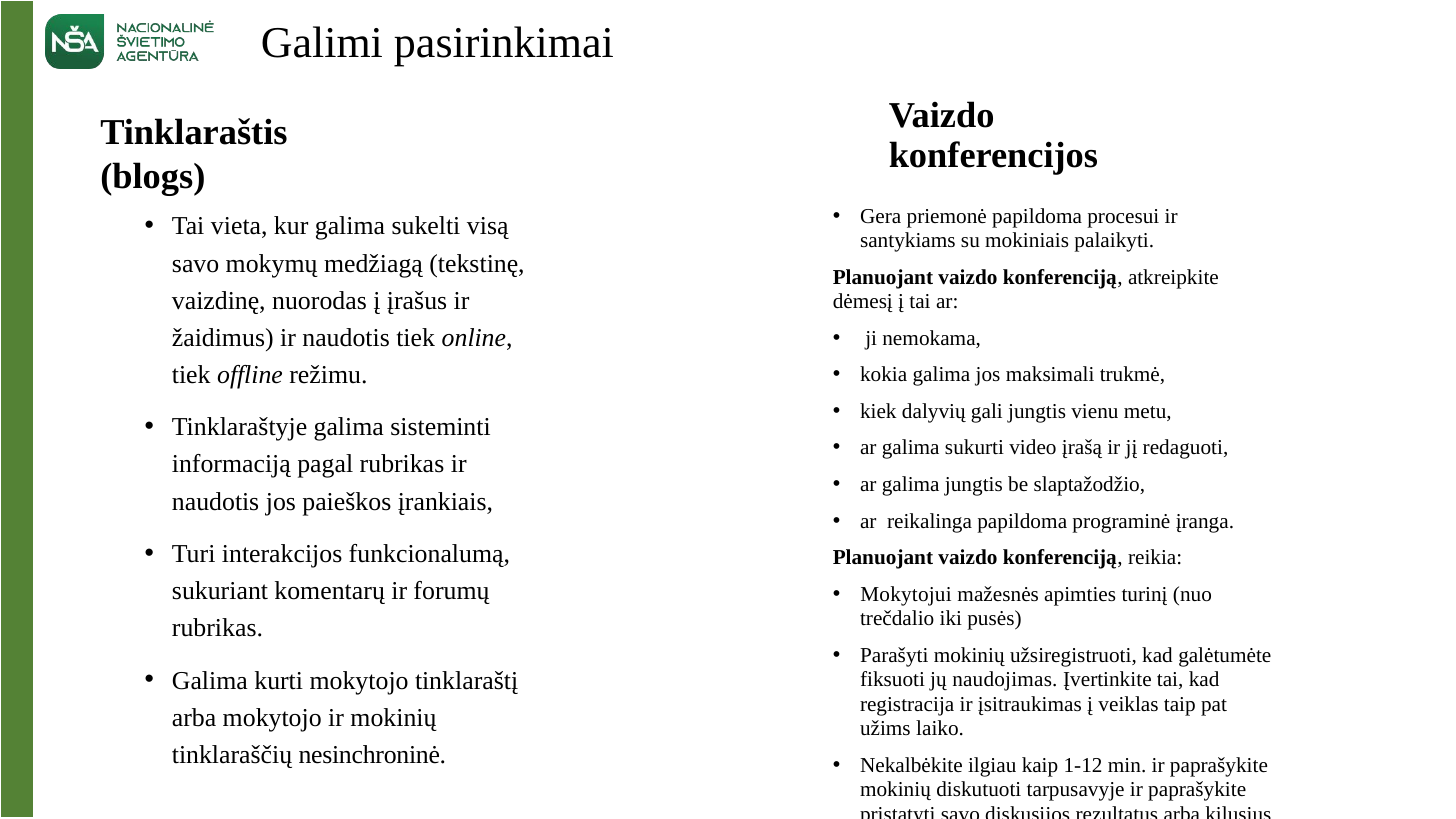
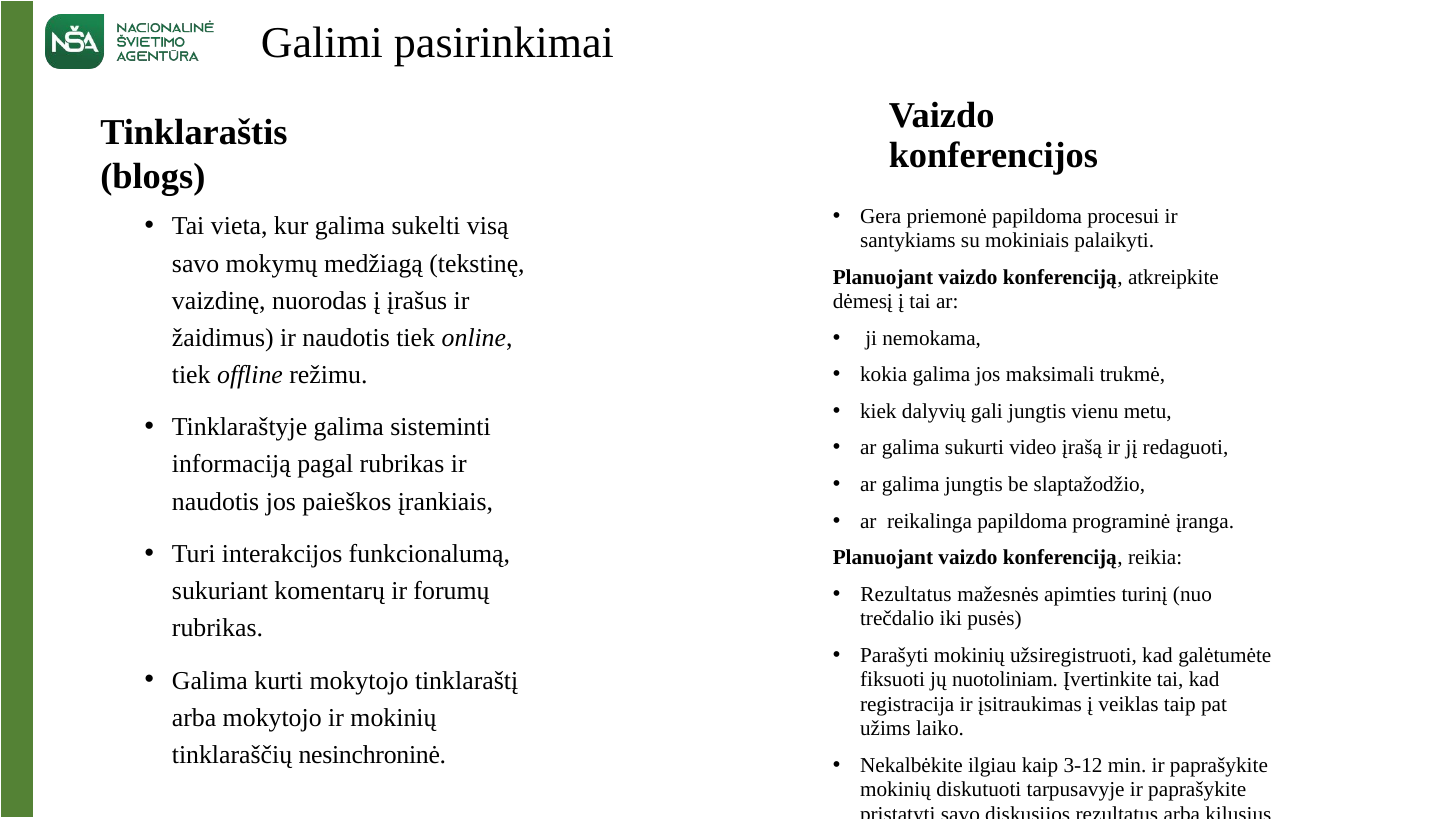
Mokytojui at (906, 594): Mokytojui -> Rezultatus
naudojimas: naudojimas -> nuotoliniam
1-12: 1-12 -> 3-12
